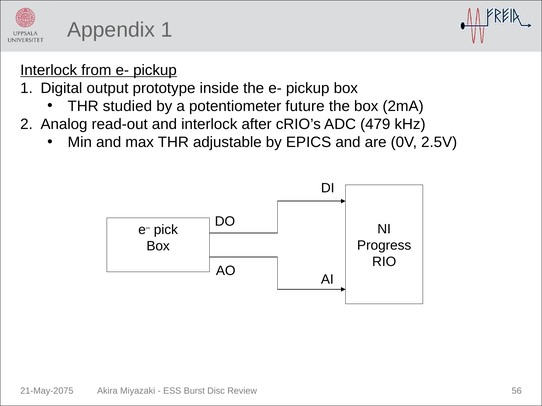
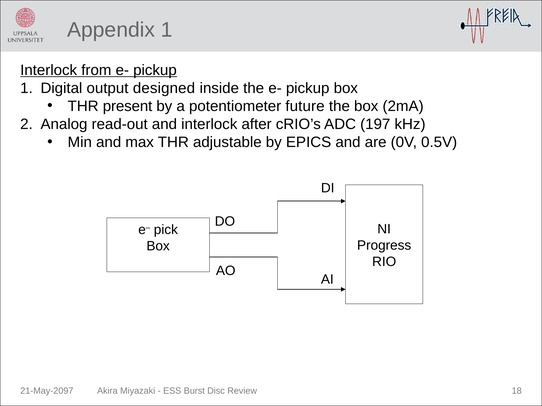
prototype: prototype -> designed
studied: studied -> present
479: 479 -> 197
2.5V: 2.5V -> 0.5V
21-May-2075: 21-May-2075 -> 21-May-2097
56: 56 -> 18
